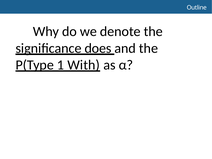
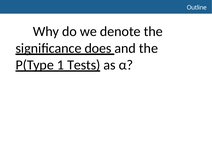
With: With -> Tests
